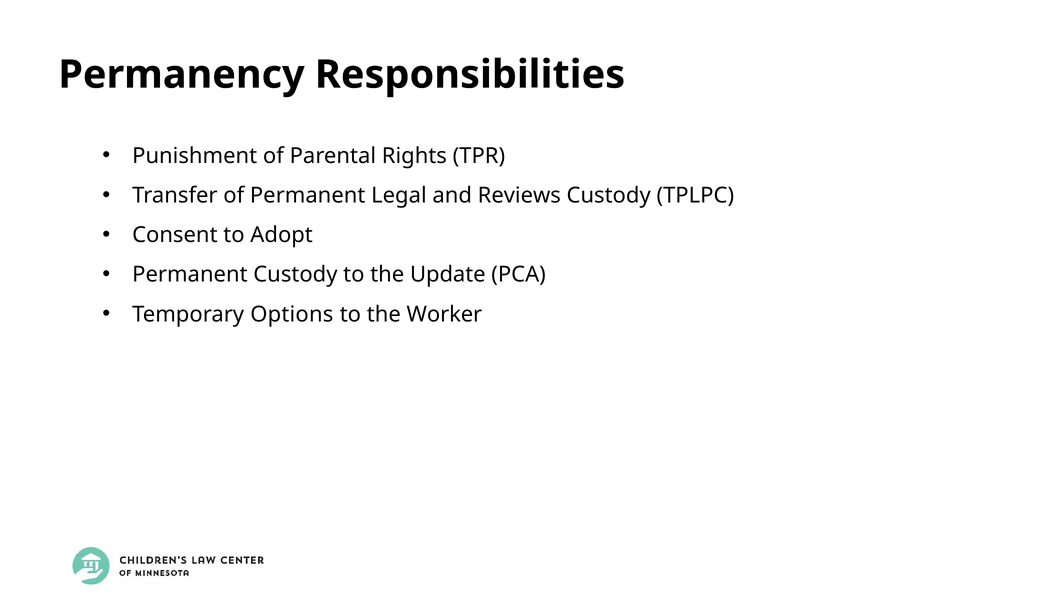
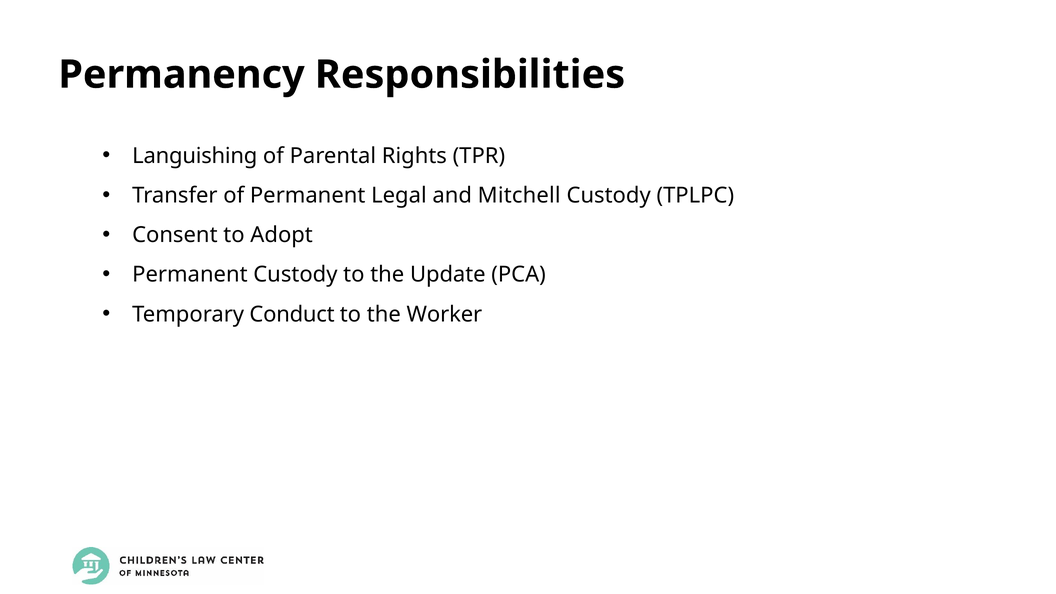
Punishment: Punishment -> Languishing
Reviews: Reviews -> Mitchell
Options: Options -> Conduct
